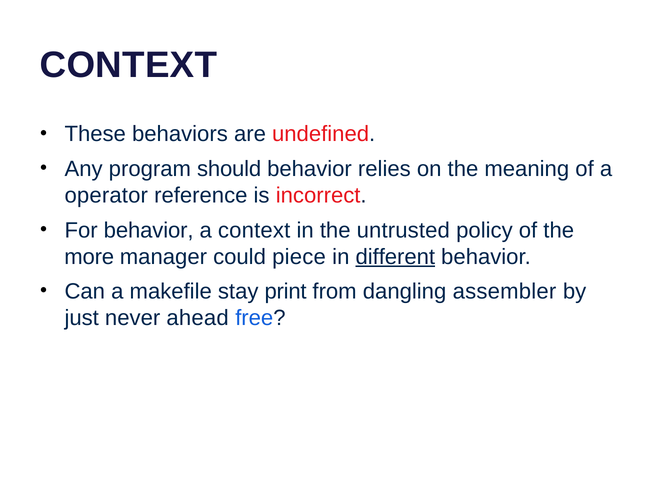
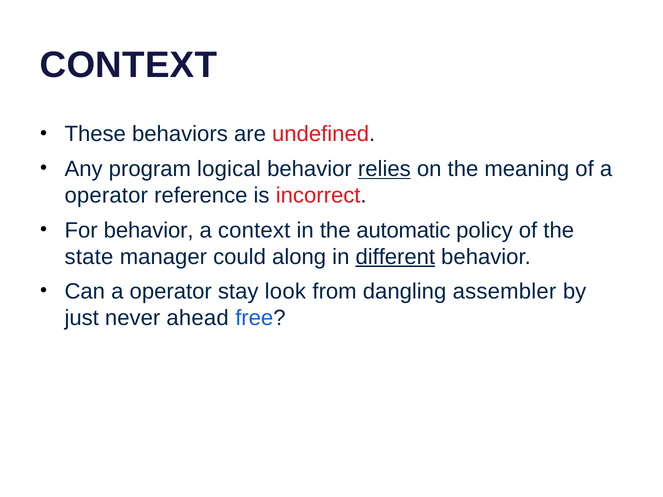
should: should -> logical
relies underline: none -> present
untrusted: untrusted -> automatic
more: more -> state
piece: piece -> along
Can a makefile: makefile -> operator
print: print -> look
